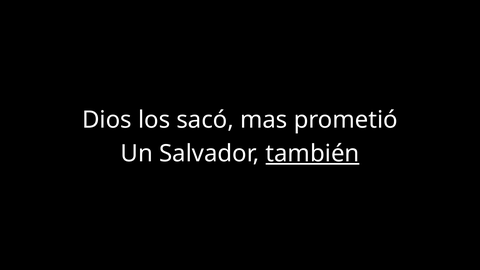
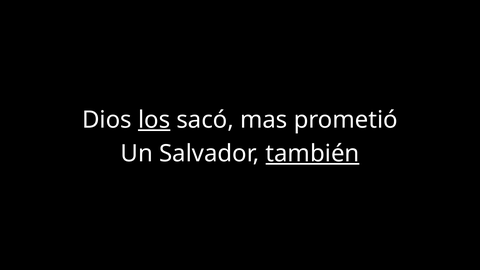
los underline: none -> present
